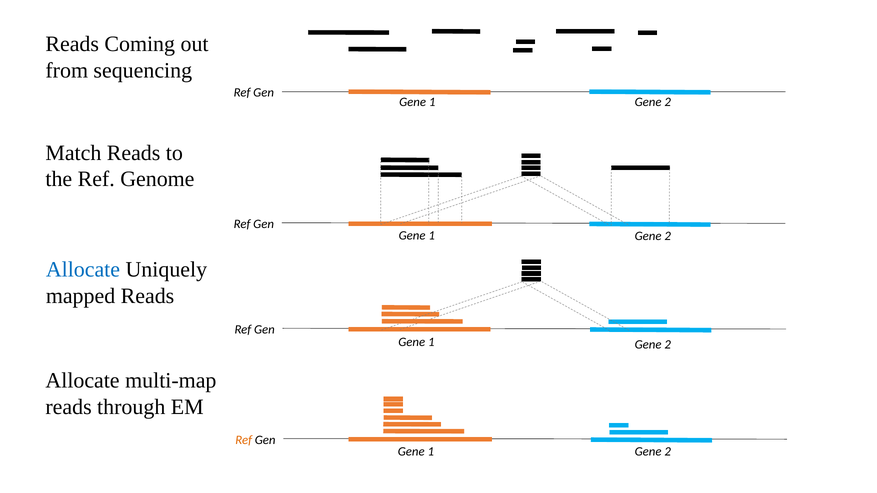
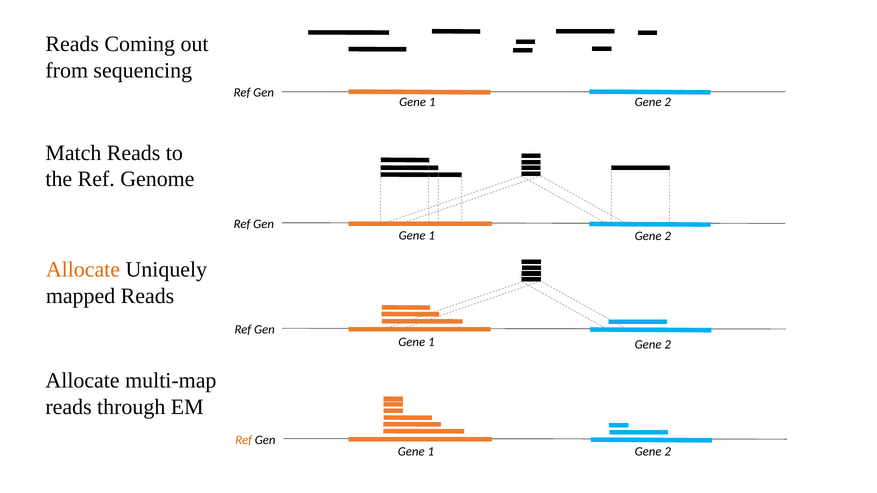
Allocate at (83, 270) colour: blue -> orange
